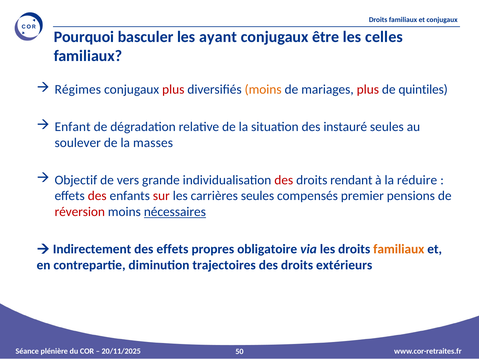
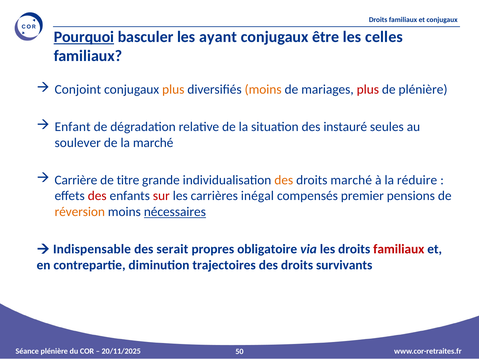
Pourquoi underline: none -> present
Régimes: Régimes -> Conjoint
plus at (173, 90) colour: red -> orange
de quintiles: quintiles -> plénière
la masses: masses -> marché
Objectif: Objectif -> Carrière
vers: vers -> titre
des at (284, 180) colour: red -> orange
droits rendant: rendant -> marché
carrières seules: seules -> inégal
réversion colour: red -> orange
Indirectement: Indirectement -> Indispensable
des effets: effets -> serait
familiaux at (399, 249) colour: orange -> red
extérieurs: extérieurs -> survivants
